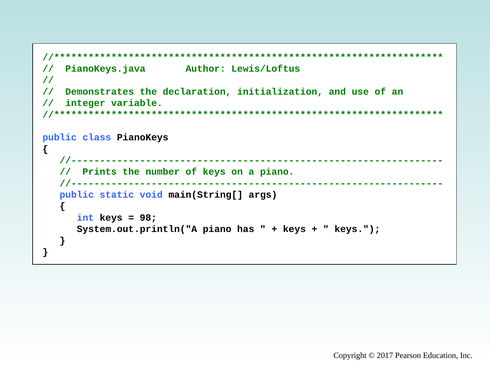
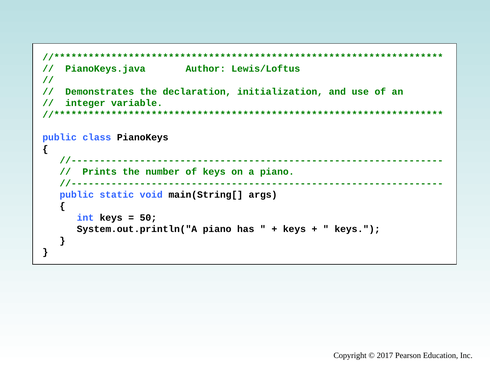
98: 98 -> 50
